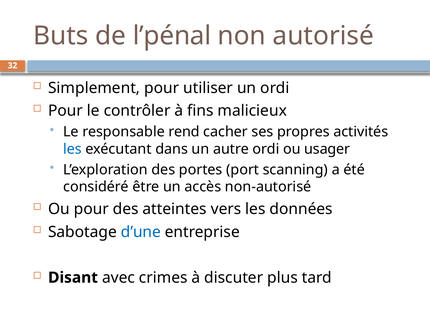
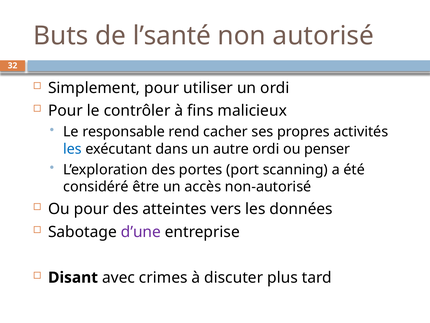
l’pénal: l’pénal -> l’santé
usager: usager -> penser
d’une colour: blue -> purple
